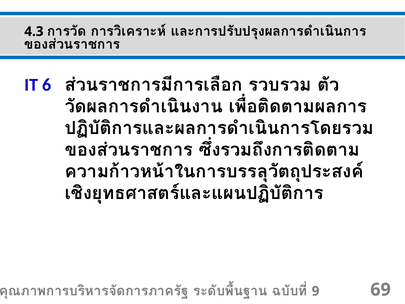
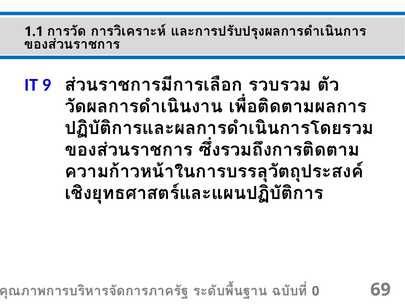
4.3: 4.3 -> 1.1
6: 6 -> 9
9: 9 -> 0
